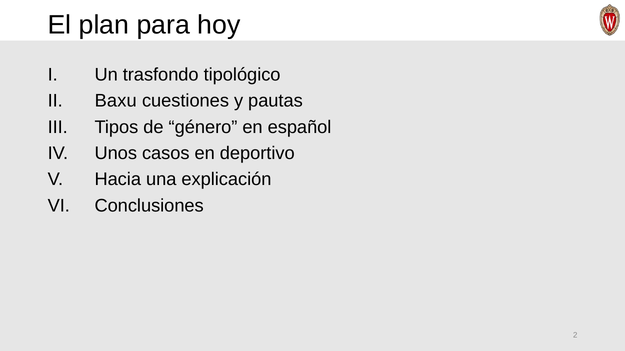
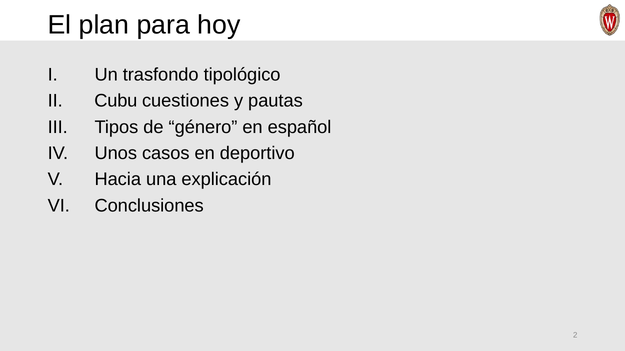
Baxu: Baxu -> Cubu
